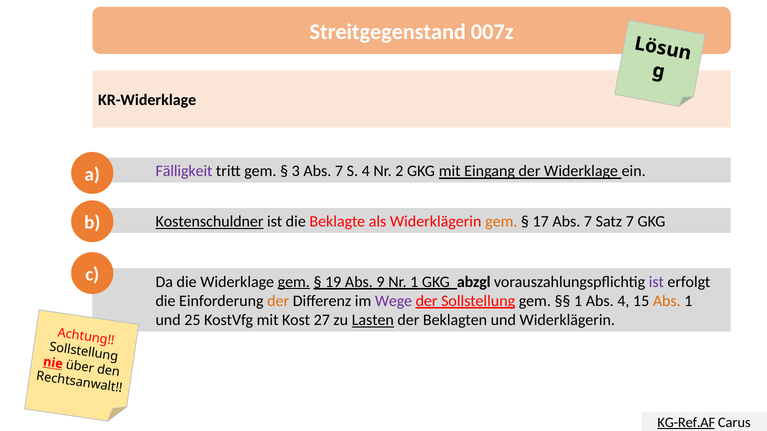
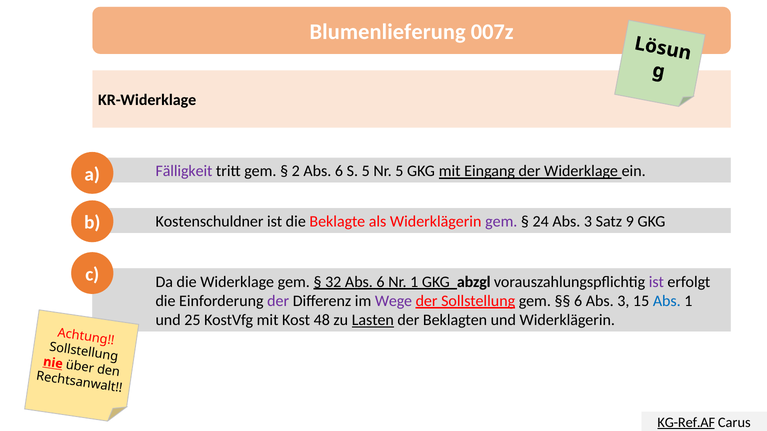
Streitgegenstand: Streitgegenstand -> Blumenlieferung
3: 3 -> 2
7 at (339, 171): 7 -> 6
S 4: 4 -> 5
Nr 2: 2 -> 5
Kostenschuldner underline: present -> none
gem at (501, 222) colour: orange -> purple
17: 17 -> 24
7 at (588, 222): 7 -> 3
Satz 7: 7 -> 9
gem at (294, 282) underline: present -> none
19: 19 -> 32
9 at (381, 282): 9 -> 6
der at (278, 301) colour: orange -> purple
1 at (578, 301): 1 -> 6
4 at (623, 301): 4 -> 3
Abs at (667, 301) colour: orange -> blue
27: 27 -> 48
